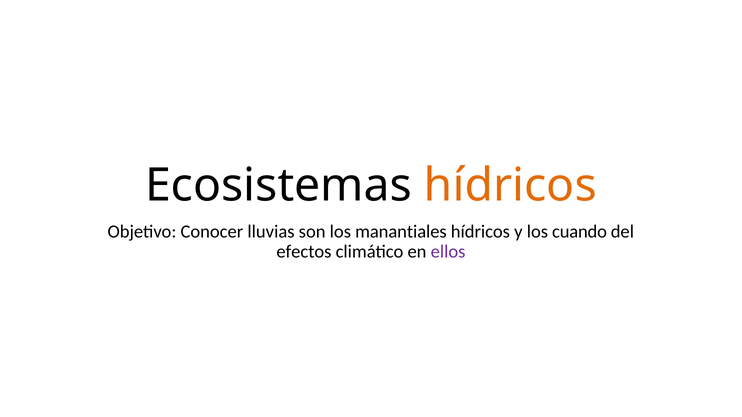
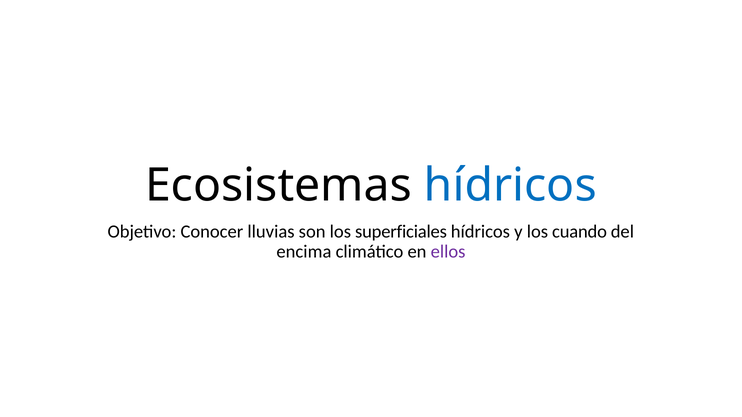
hídricos at (510, 185) colour: orange -> blue
manantiales: manantiales -> superficiales
efectos: efectos -> encima
